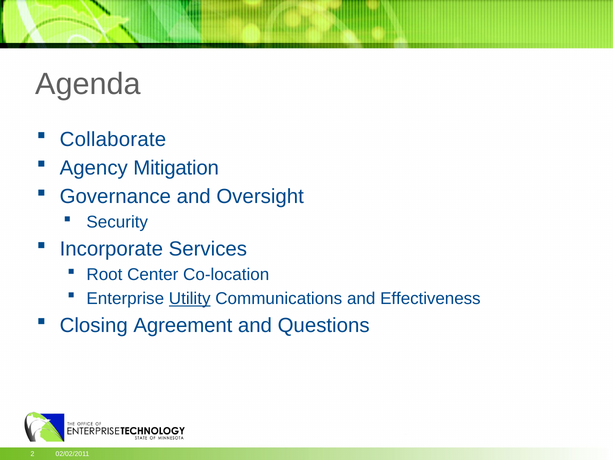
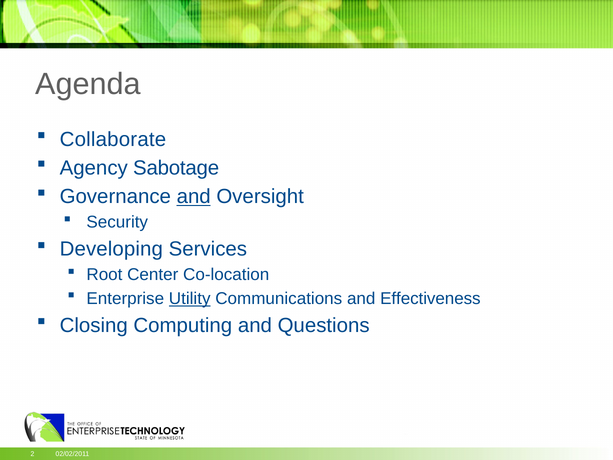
Mitigation: Mitigation -> Sabotage
and at (194, 197) underline: none -> present
Incorporate: Incorporate -> Developing
Agreement: Agreement -> Computing
